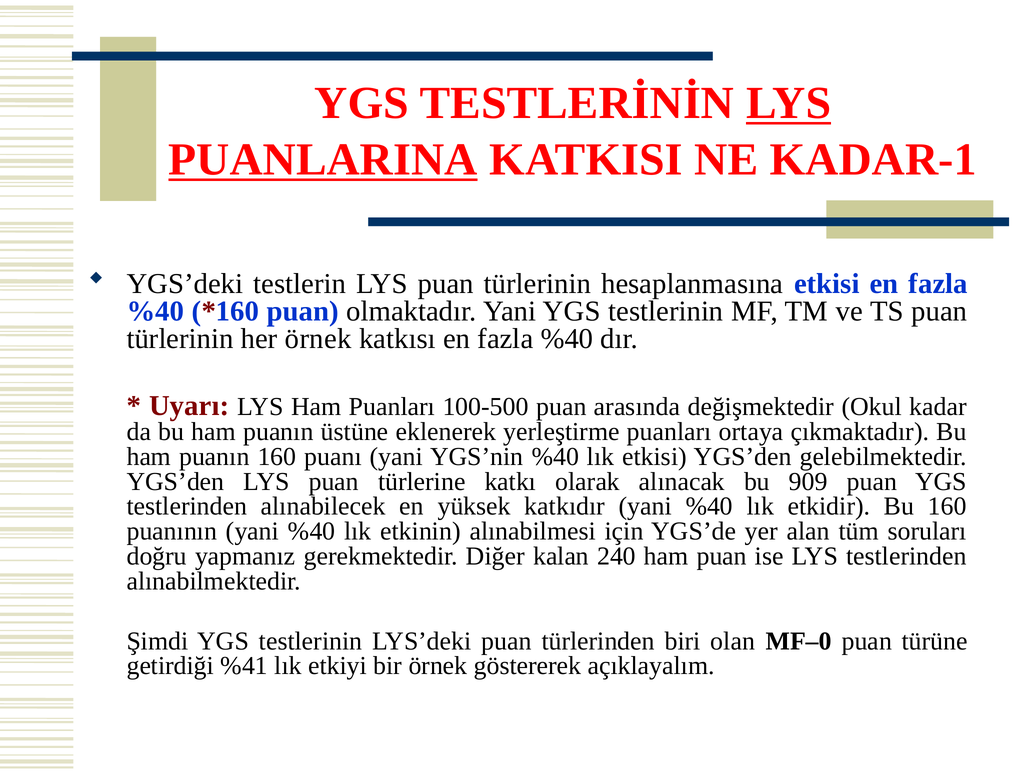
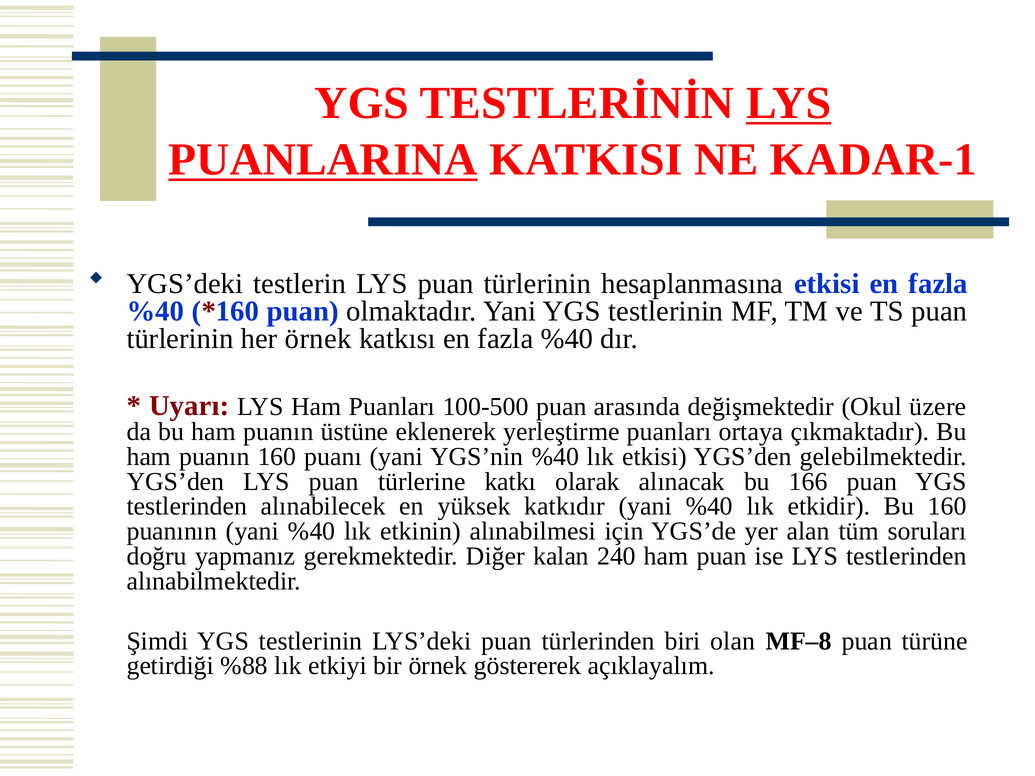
kadar: kadar -> üzere
909: 909 -> 166
MF–0: MF–0 -> MF–8
%41: %41 -> %88
